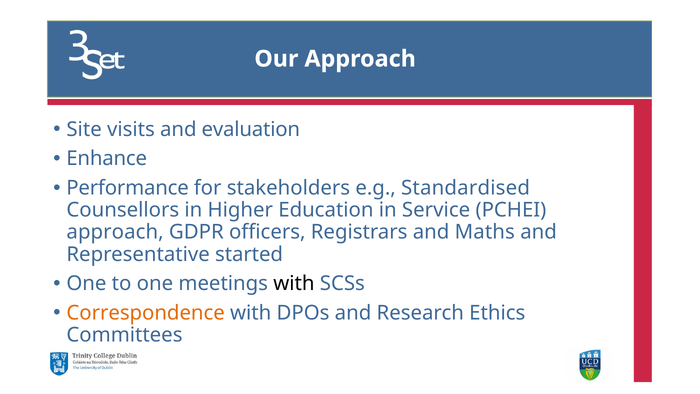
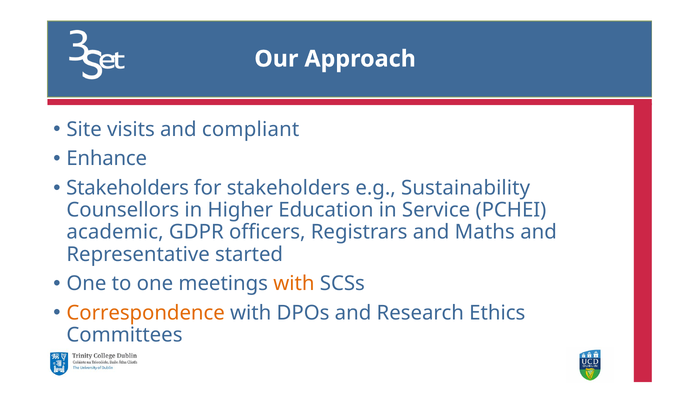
evaluation: evaluation -> compliant
Performance at (128, 188): Performance -> Stakeholders
Standardised: Standardised -> Sustainability
approach at (115, 232): approach -> academic
with at (294, 283) colour: black -> orange
